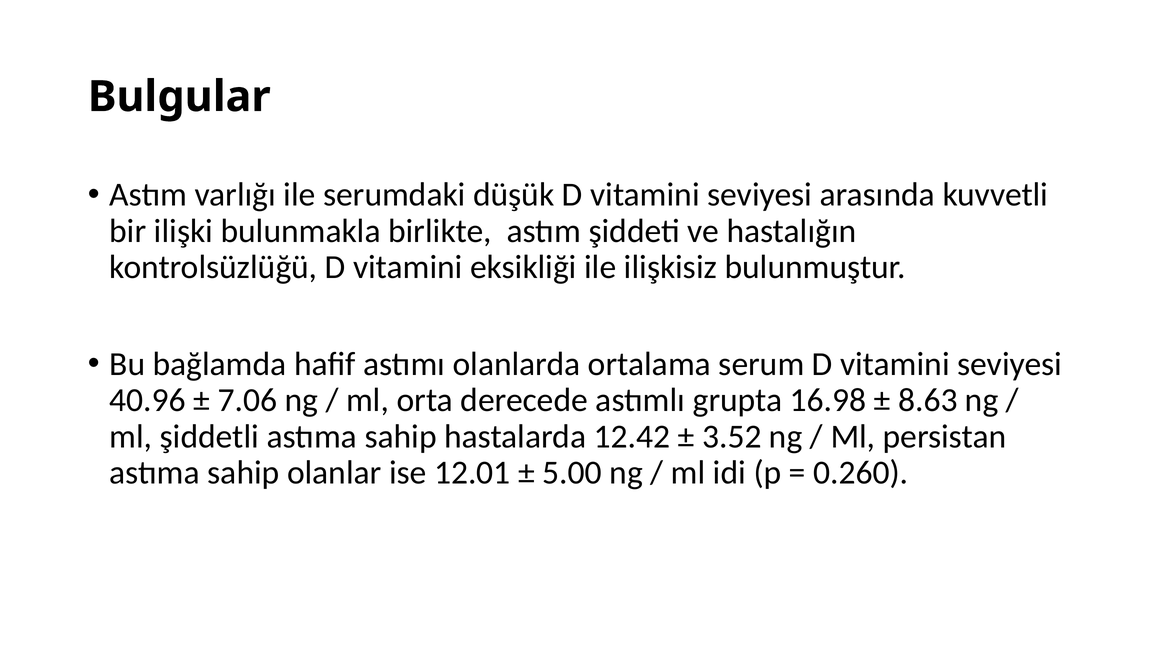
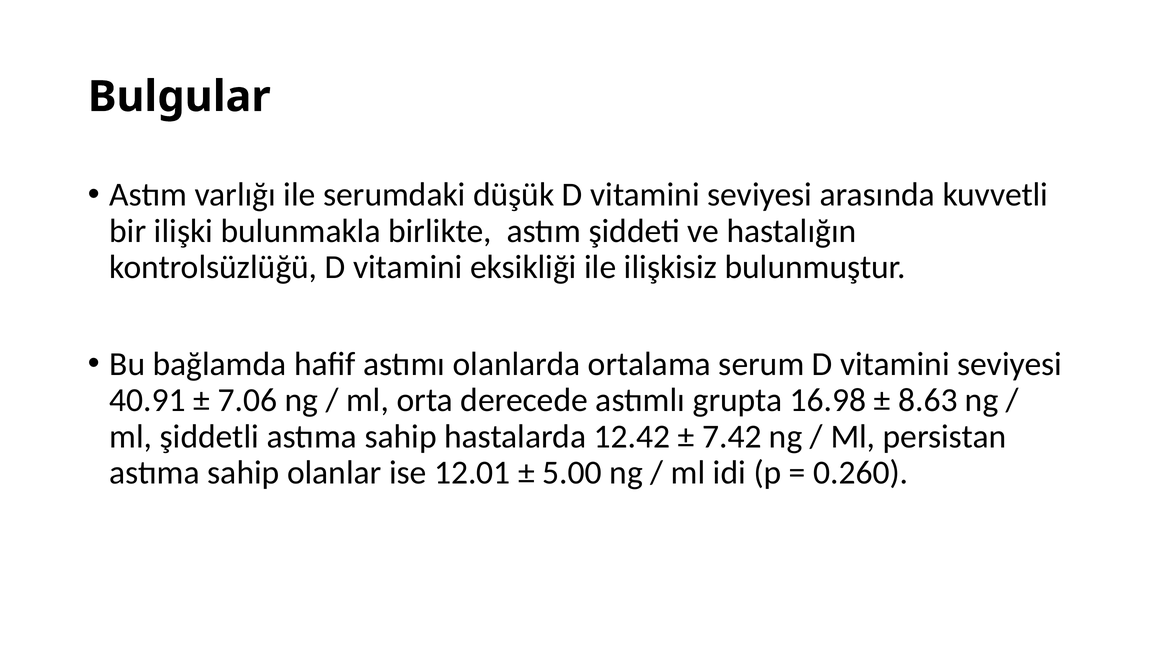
40.96: 40.96 -> 40.91
3.52: 3.52 -> 7.42
